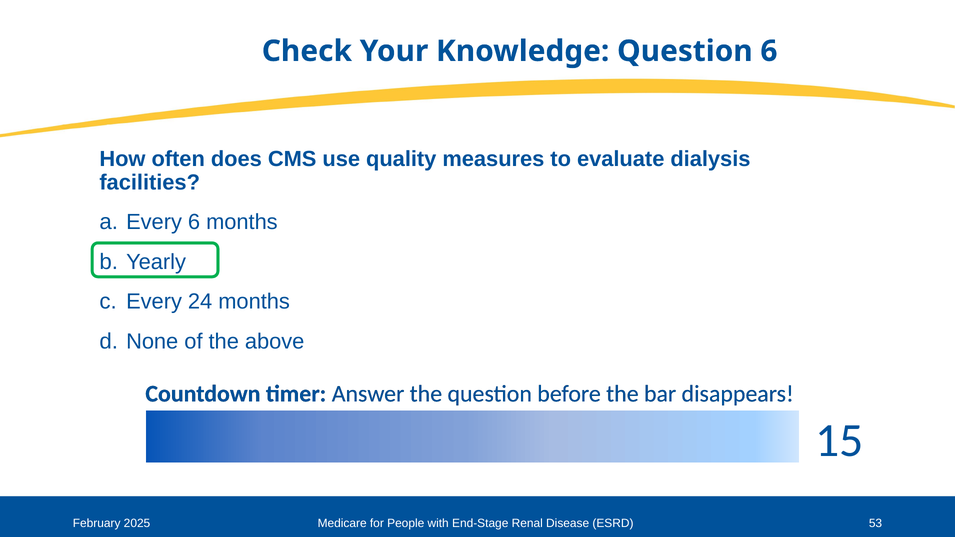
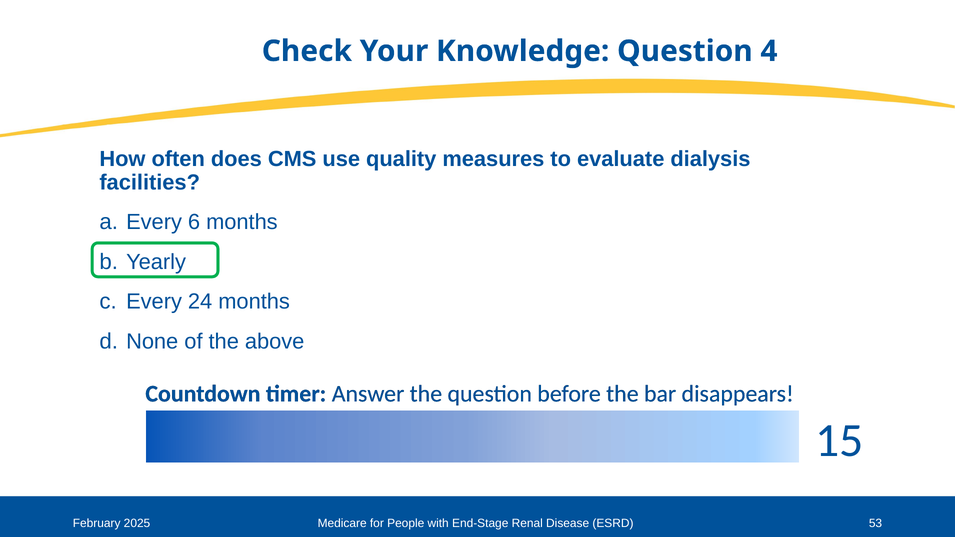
Question 6: 6 -> 4
